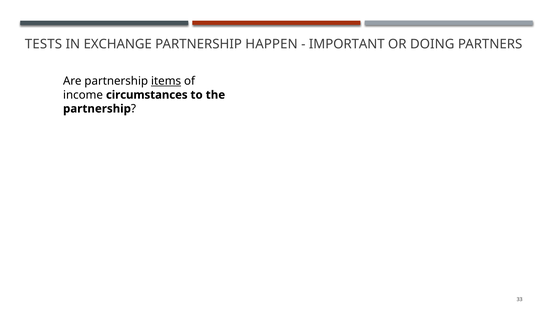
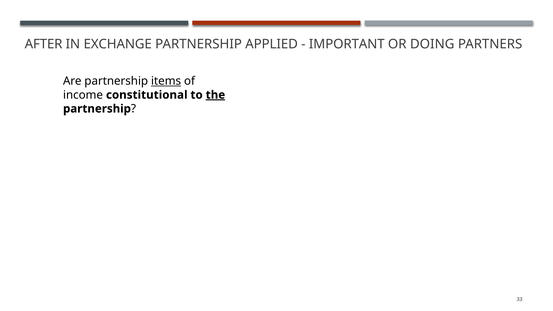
TESTS: TESTS -> AFTER
HAPPEN: HAPPEN -> APPLIED
circumstances: circumstances -> constitutional
the underline: none -> present
